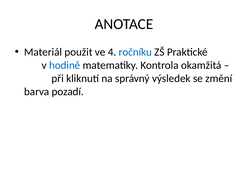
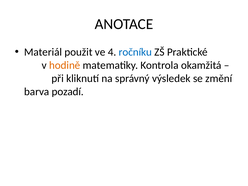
hodině colour: blue -> orange
